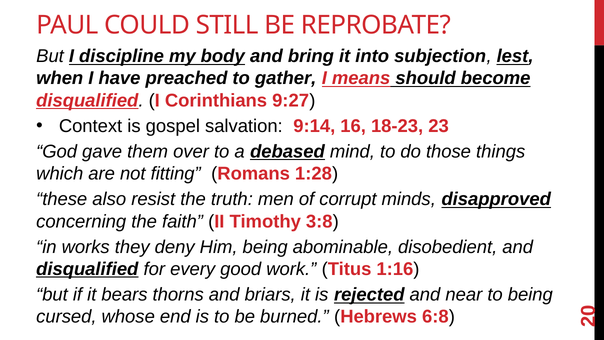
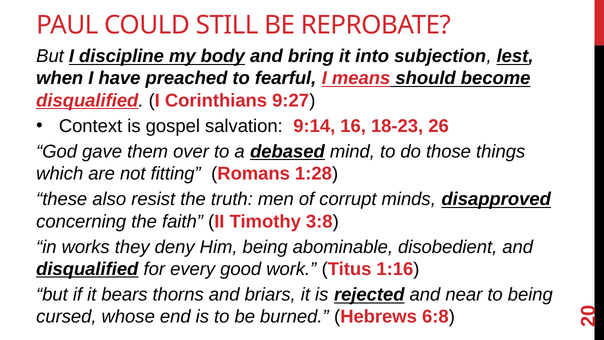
gather: gather -> fearful
23: 23 -> 26
